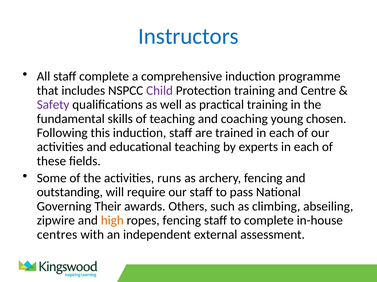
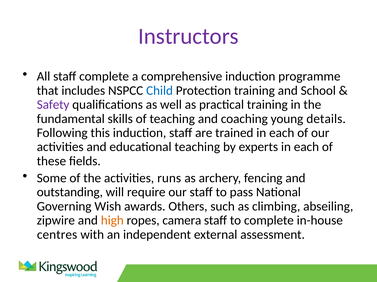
Instructors colour: blue -> purple
Child colour: purple -> blue
Centre: Centre -> School
chosen: chosen -> details
Their: Their -> Wish
ropes fencing: fencing -> camera
